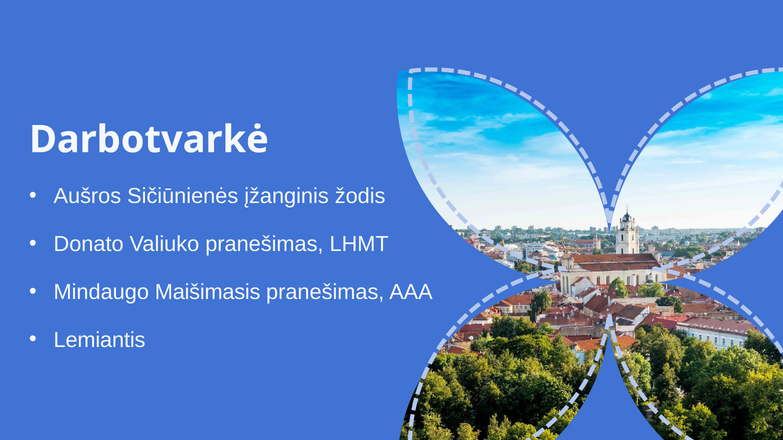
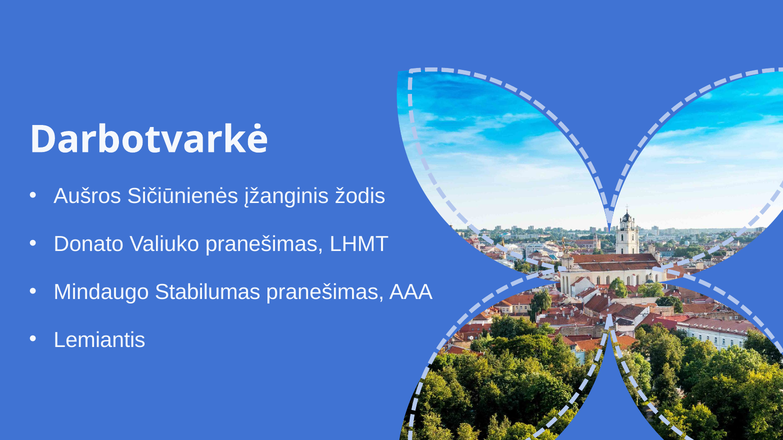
Maišimasis: Maišimasis -> Stabilumas
